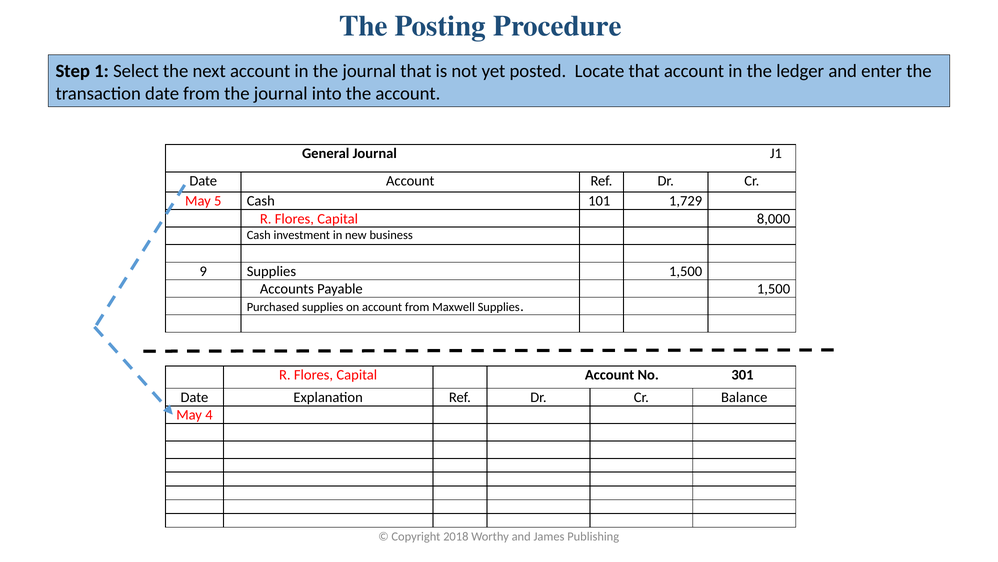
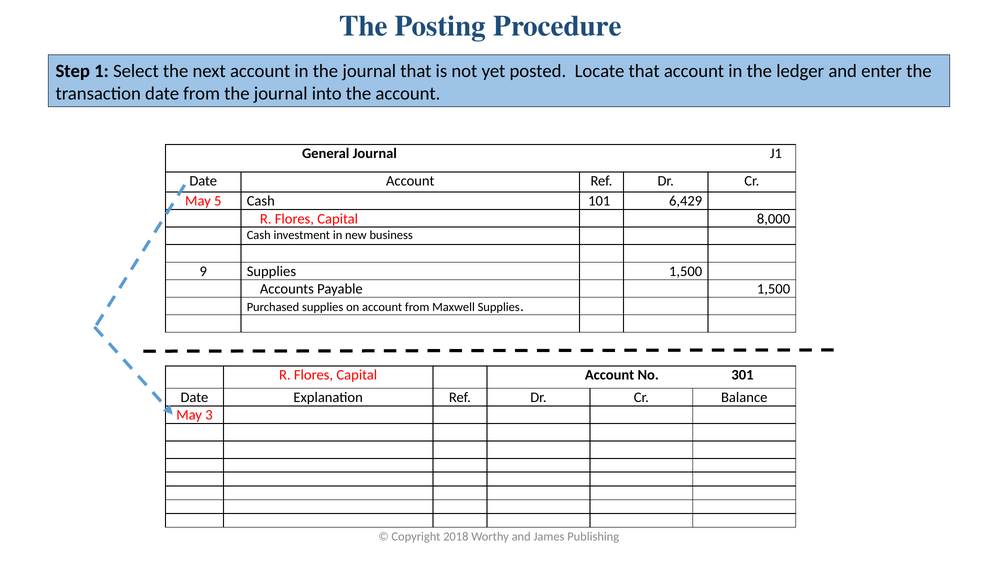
1,729: 1,729 -> 6,429
4: 4 -> 3
